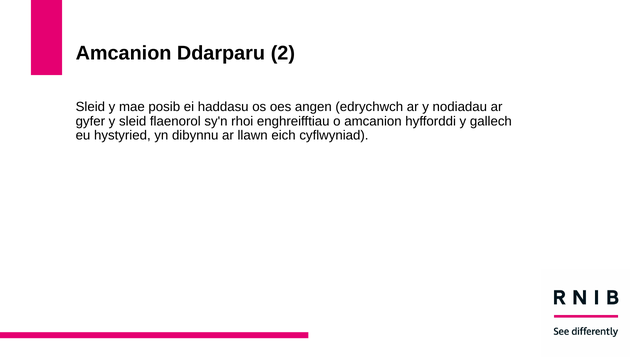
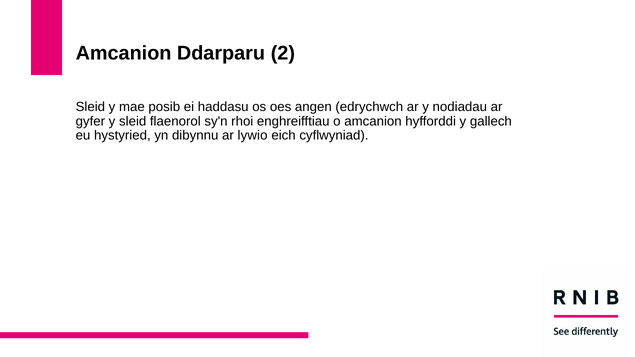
llawn: llawn -> lywio
